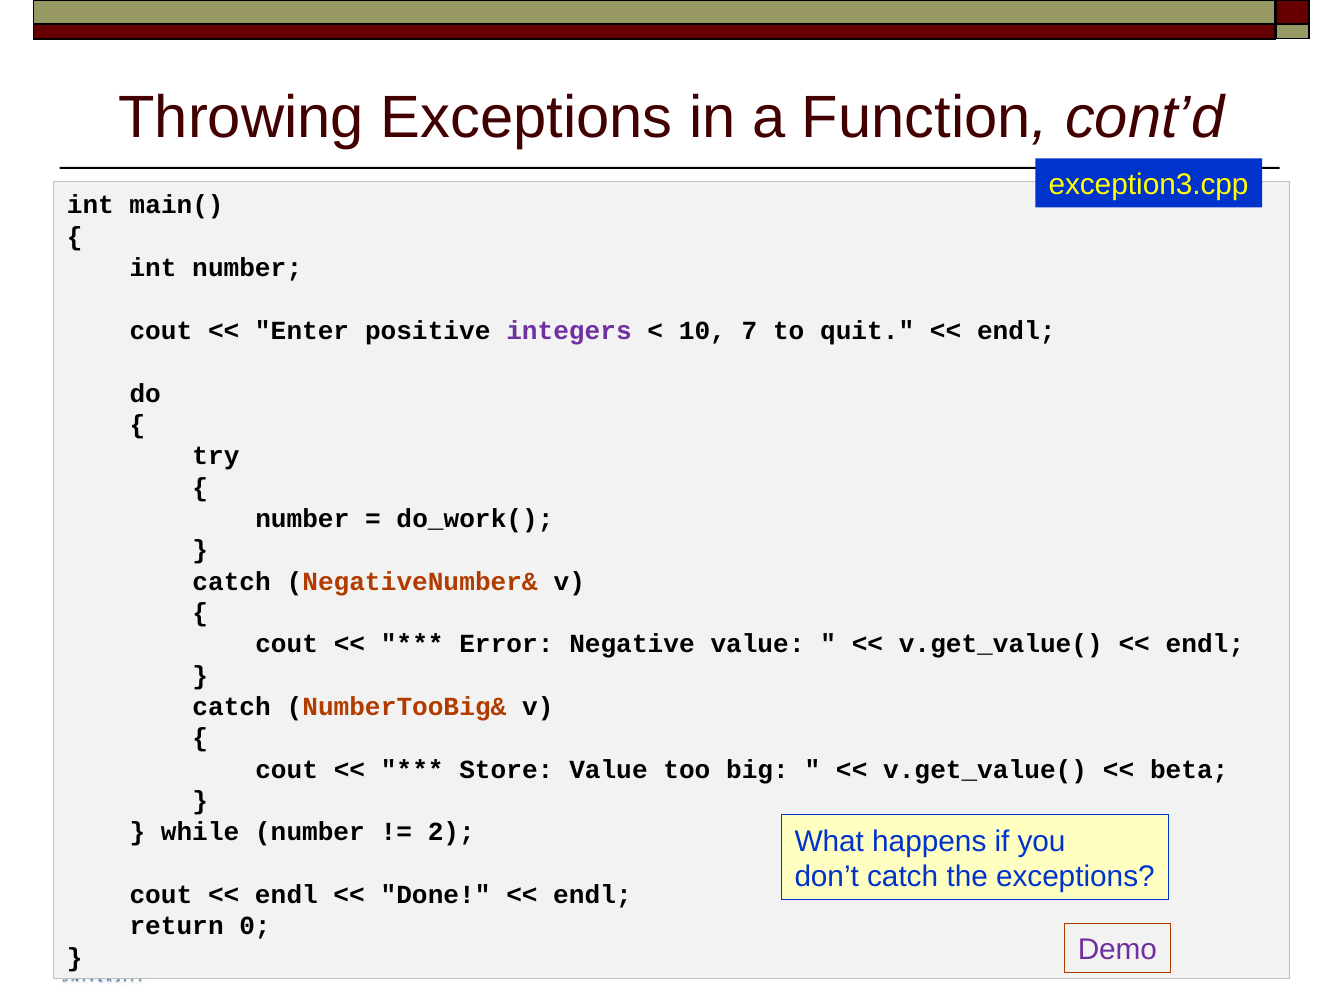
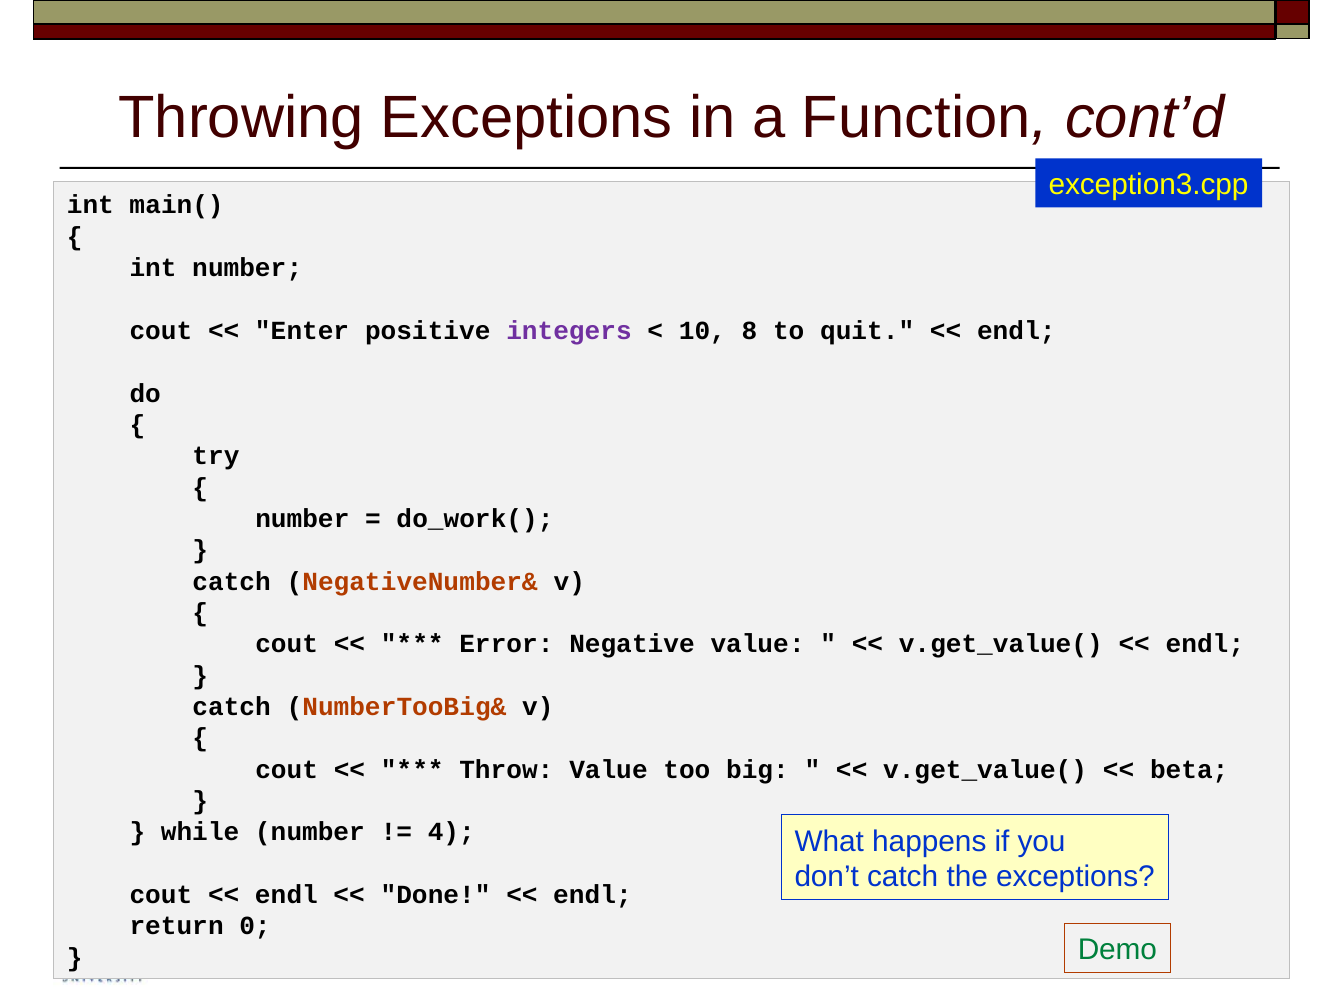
7: 7 -> 8
Store: Store -> Throw
2: 2 -> 4
Demo colour: purple -> green
